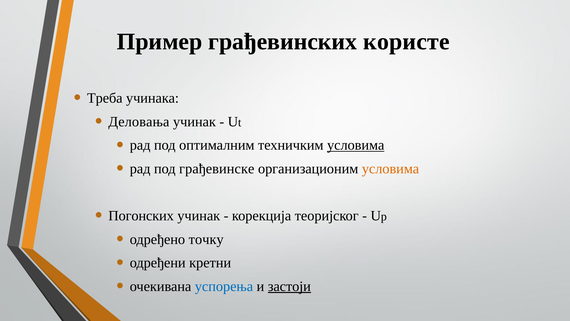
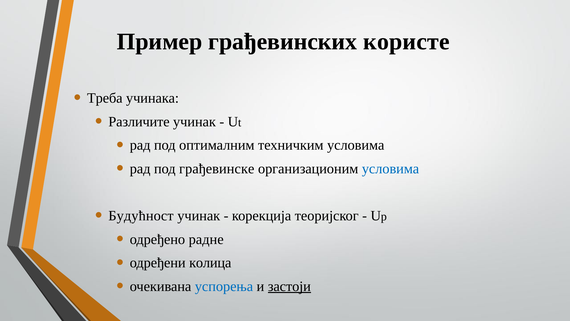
Деловања: Деловања -> Различите
условима at (356, 145) underline: present -> none
условима at (391, 169) colour: orange -> blue
Погонских: Погонских -> Будућност
точку: точку -> радне
кретни: кретни -> колица
